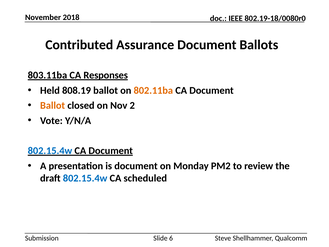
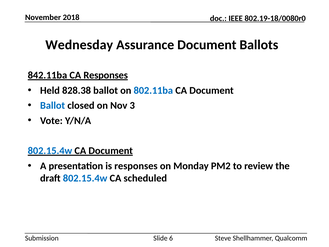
Contributed: Contributed -> Wednesday
803.11ba: 803.11ba -> 842.11ba
808.19: 808.19 -> 828.38
802.11ba colour: orange -> blue
Ballot at (53, 105) colour: orange -> blue
2: 2 -> 3
is document: document -> responses
